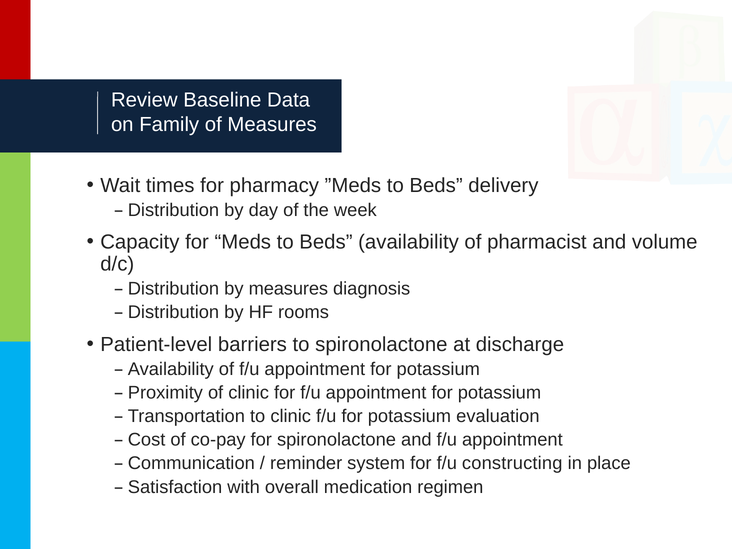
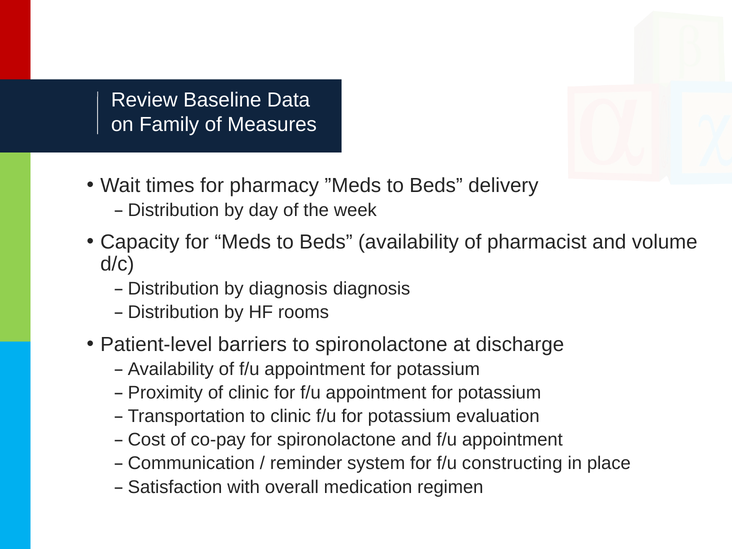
by measures: measures -> diagnosis
